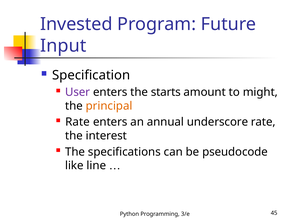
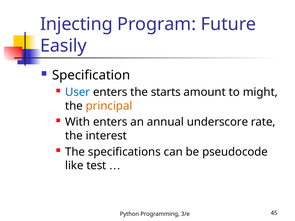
Invested: Invested -> Injecting
Input: Input -> Easily
User colour: purple -> blue
Rate at (78, 122): Rate -> With
line: line -> test
